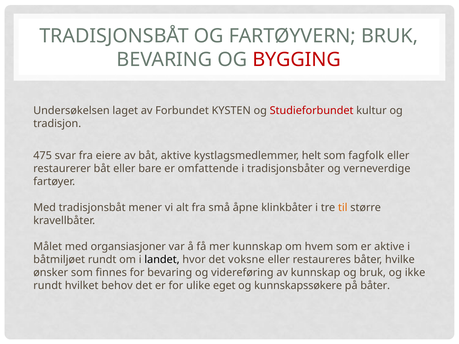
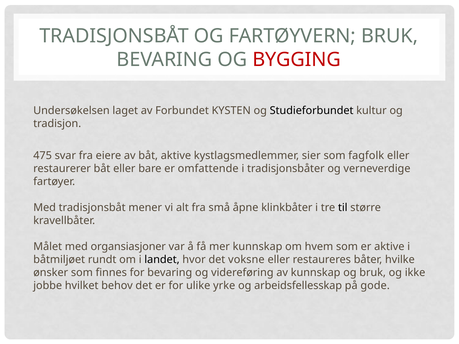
Studieforbundet colour: red -> black
helt: helt -> sier
til colour: orange -> black
rundt at (48, 286): rundt -> jobbe
eget: eget -> yrke
kunnskapssøkere: kunnskapssøkere -> arbeidsfellesskap
på båter: båter -> gode
